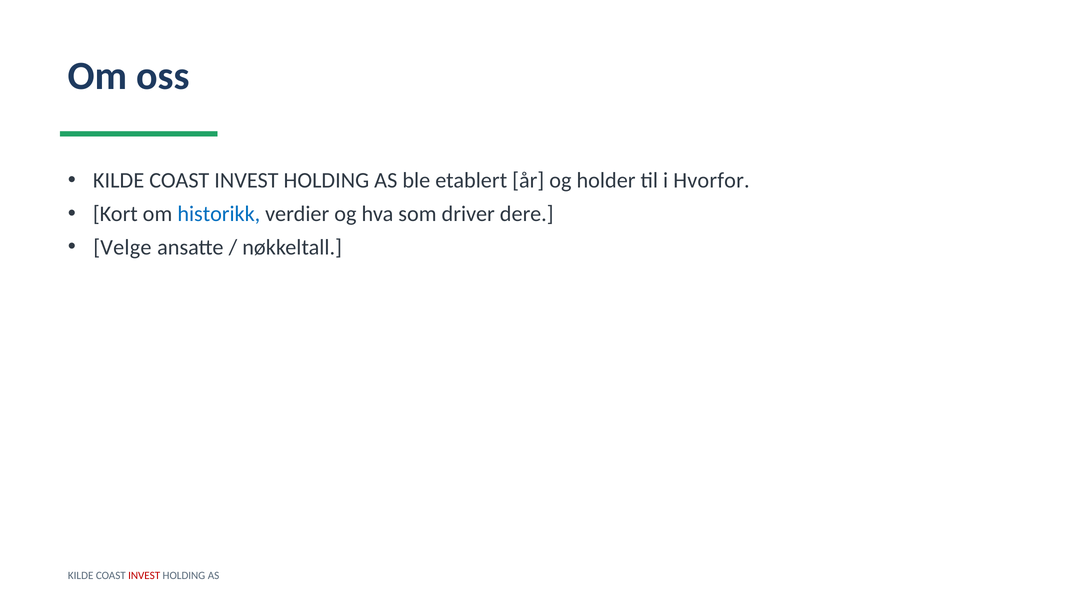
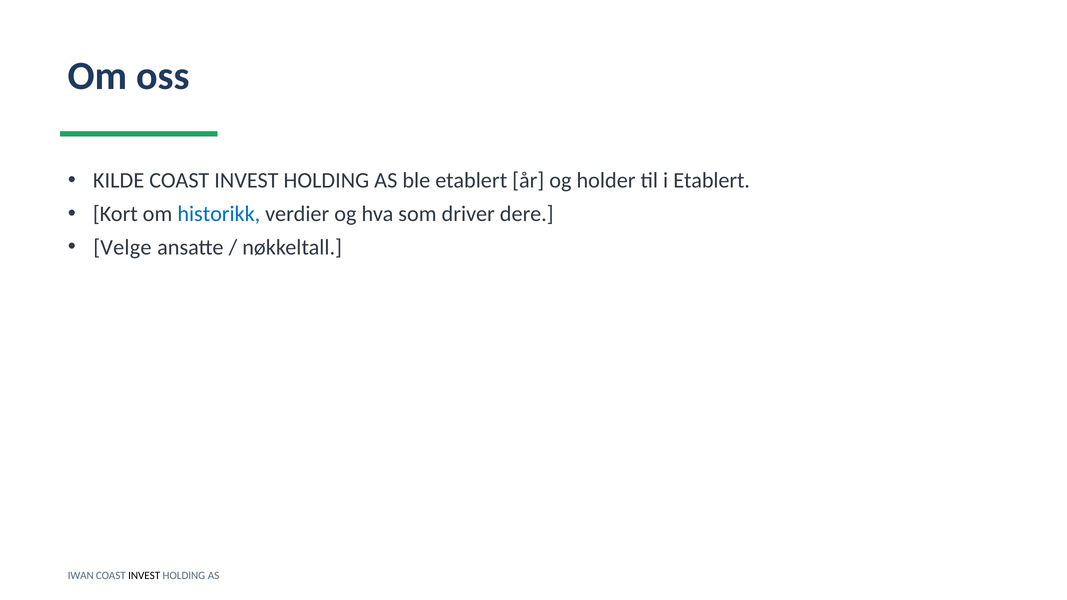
i Hvorfor: Hvorfor -> Etablert
KILDE at (81, 576): KILDE -> IWAN
INVEST at (144, 576) colour: red -> black
